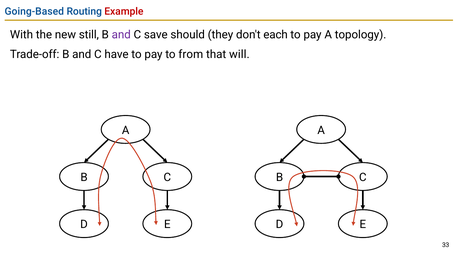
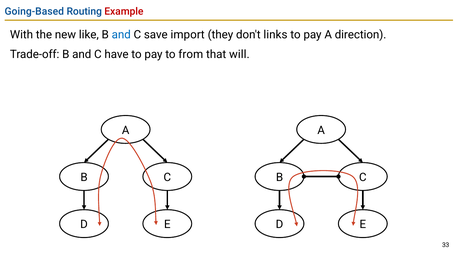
still: still -> like
and at (121, 35) colour: purple -> blue
should: should -> import
each: each -> links
topology: topology -> direction
